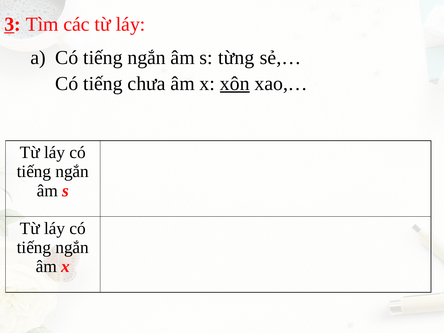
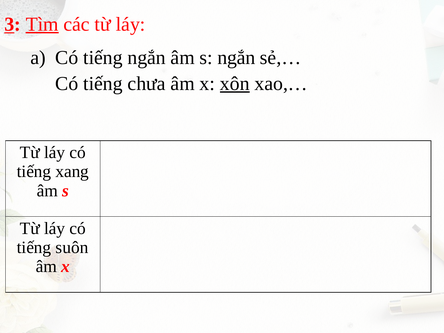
Tìm underline: none -> present
s từng: từng -> ngắn
ngắn at (72, 172): ngắn -> xang
ngắn at (72, 247): ngắn -> suôn
